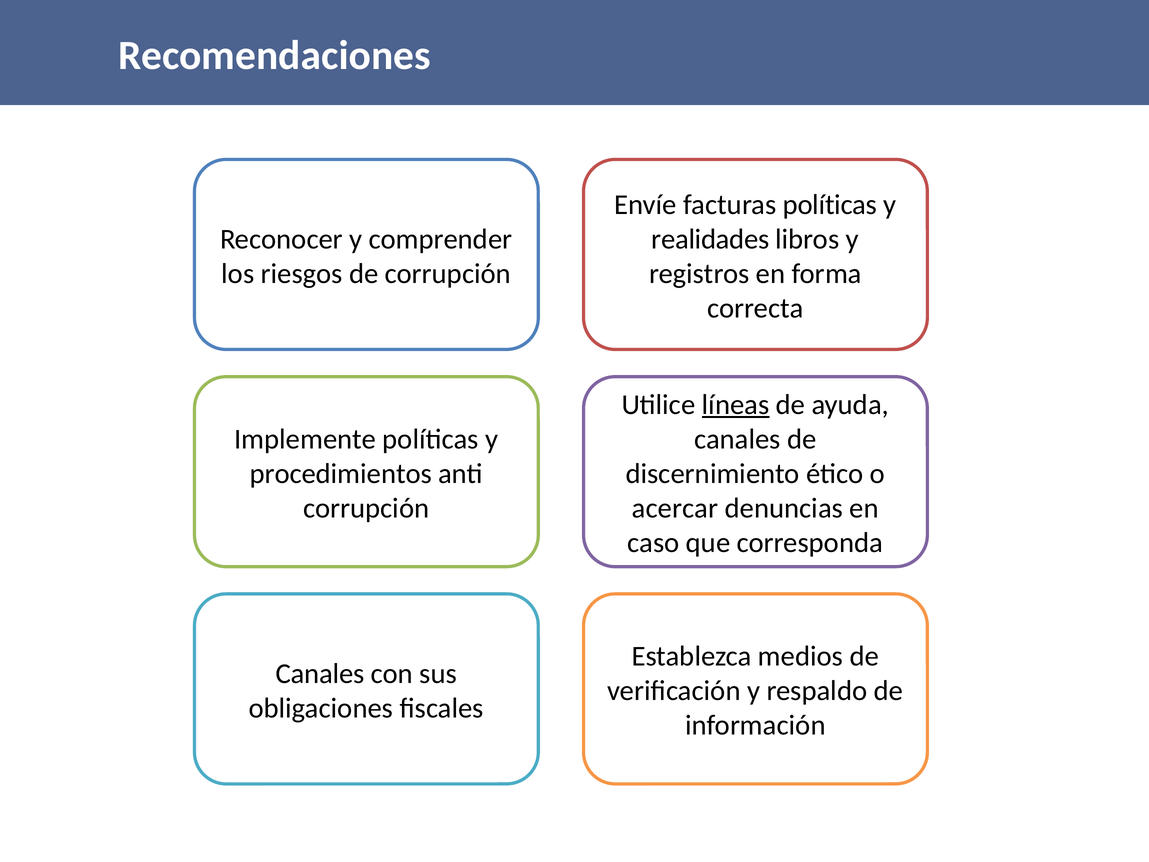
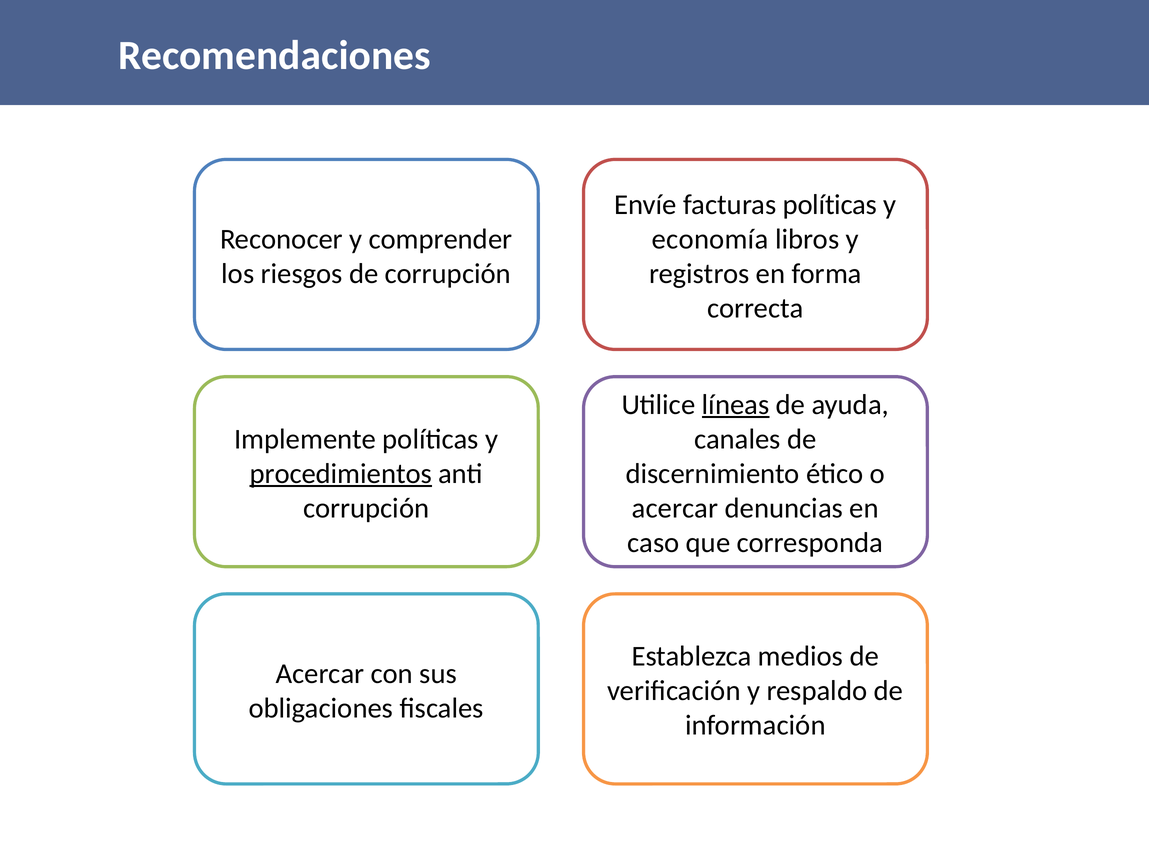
realidades: realidades -> economía
procedimientos underline: none -> present
Canales at (320, 673): Canales -> Acercar
